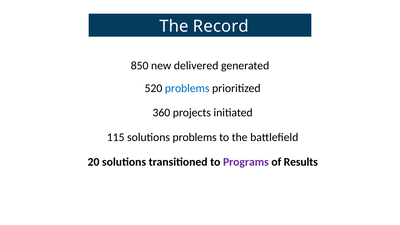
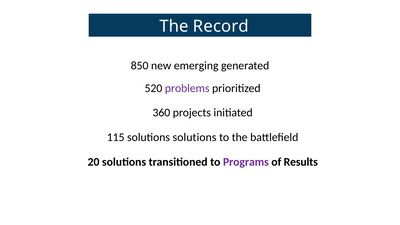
delivered: delivered -> emerging
problems at (187, 88) colour: blue -> purple
solutions problems: problems -> solutions
